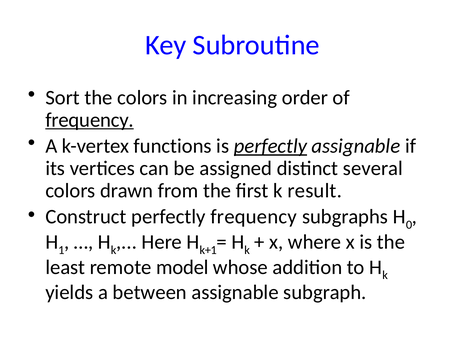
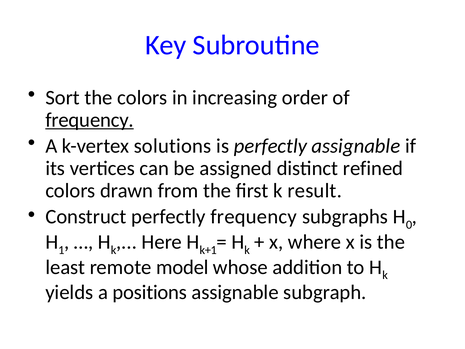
functions: functions -> solutions
perfectly at (270, 146) underline: present -> none
several: several -> refined
between: between -> positions
